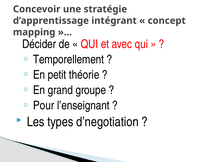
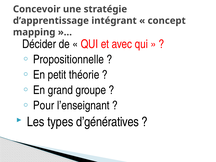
Temporellement: Temporellement -> Propositionnelle
d’negotiation: d’negotiation -> d’génératives
